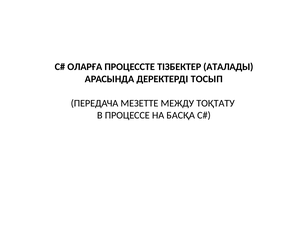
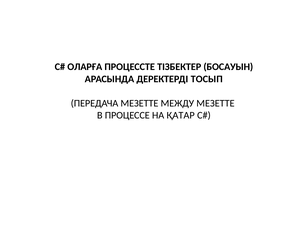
АТАЛАДЫ: АТАЛАДЫ -> БОСАУЫН
МЕЖДУ ТОҚТАТУ: ТОҚТАТУ -> МЕЗЕТТЕ
БАСҚА: БАСҚА -> ҚАТАР
